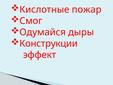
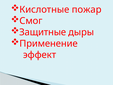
Одумайся: Одумайся -> Защитные
Конструкции: Конструкции -> Применение
